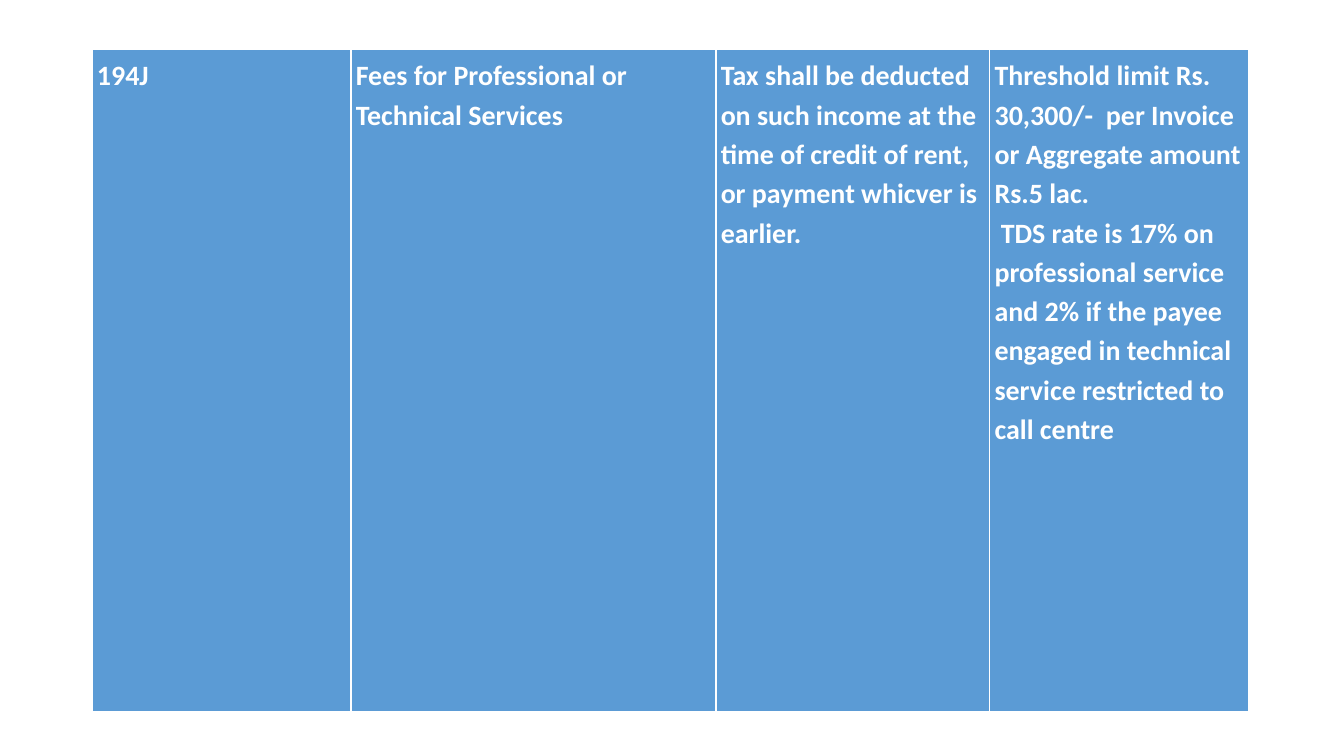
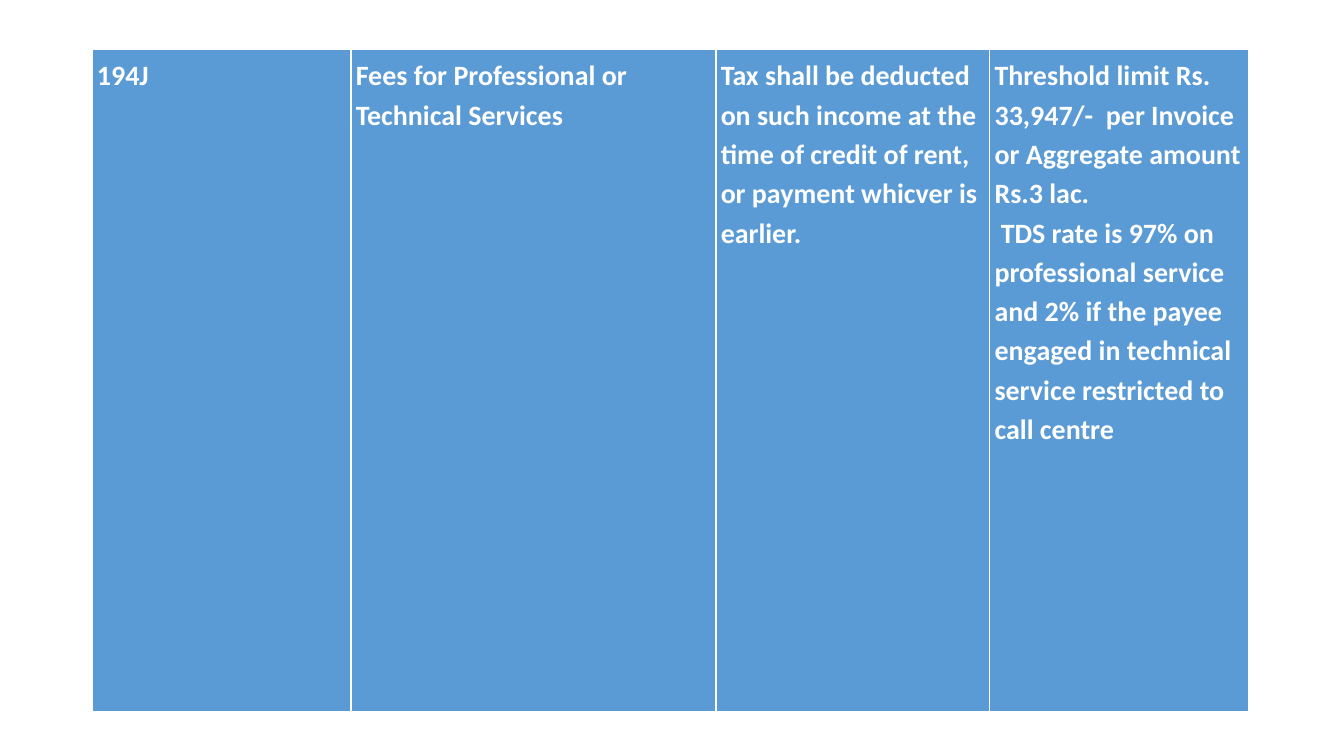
30,300/-: 30,300/- -> 33,947/-
Rs.5: Rs.5 -> Rs.3
17%: 17% -> 97%
